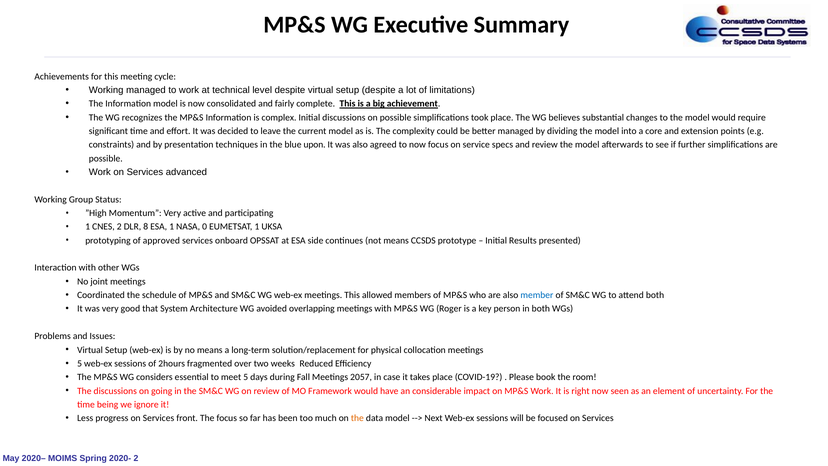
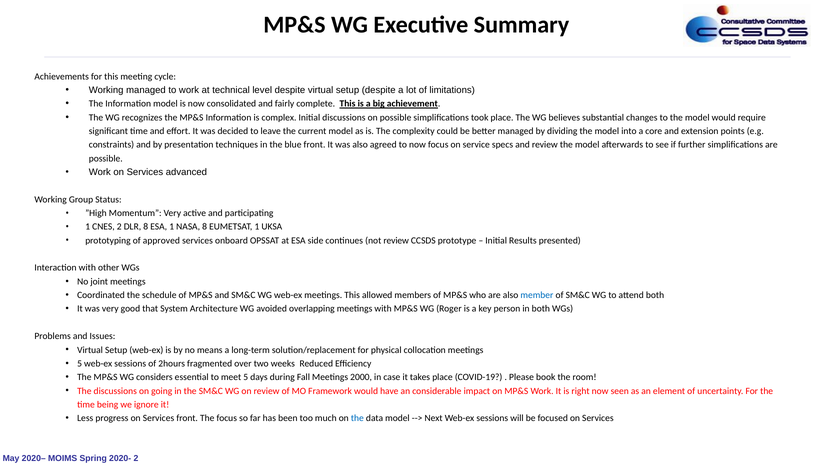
blue upon: upon -> front
NASA 0: 0 -> 8
not means: means -> review
2057: 2057 -> 2000
the at (357, 418) colour: orange -> blue
